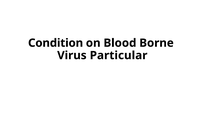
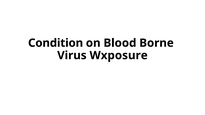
Particular: Particular -> Wxposure
